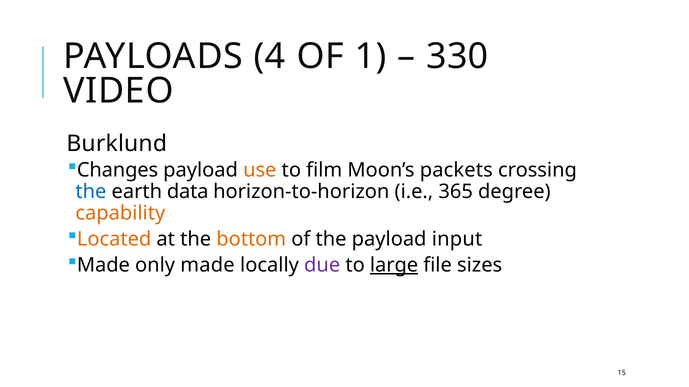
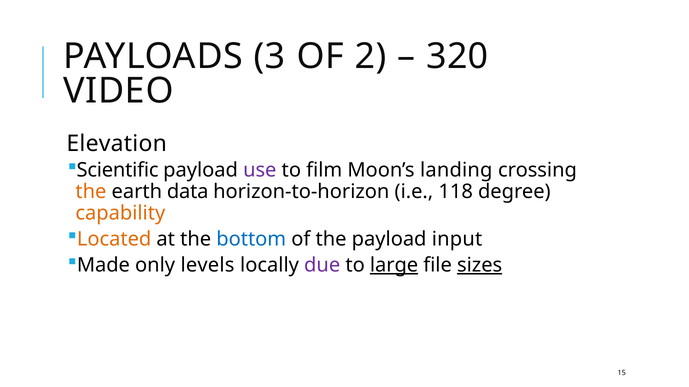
4: 4 -> 3
1: 1 -> 2
330: 330 -> 320
Burklund: Burklund -> Elevation
Changes: Changes -> Scientific
use colour: orange -> purple
packets: packets -> landing
the at (91, 192) colour: blue -> orange
365: 365 -> 118
bottom colour: orange -> blue
only made: made -> levels
sizes underline: none -> present
